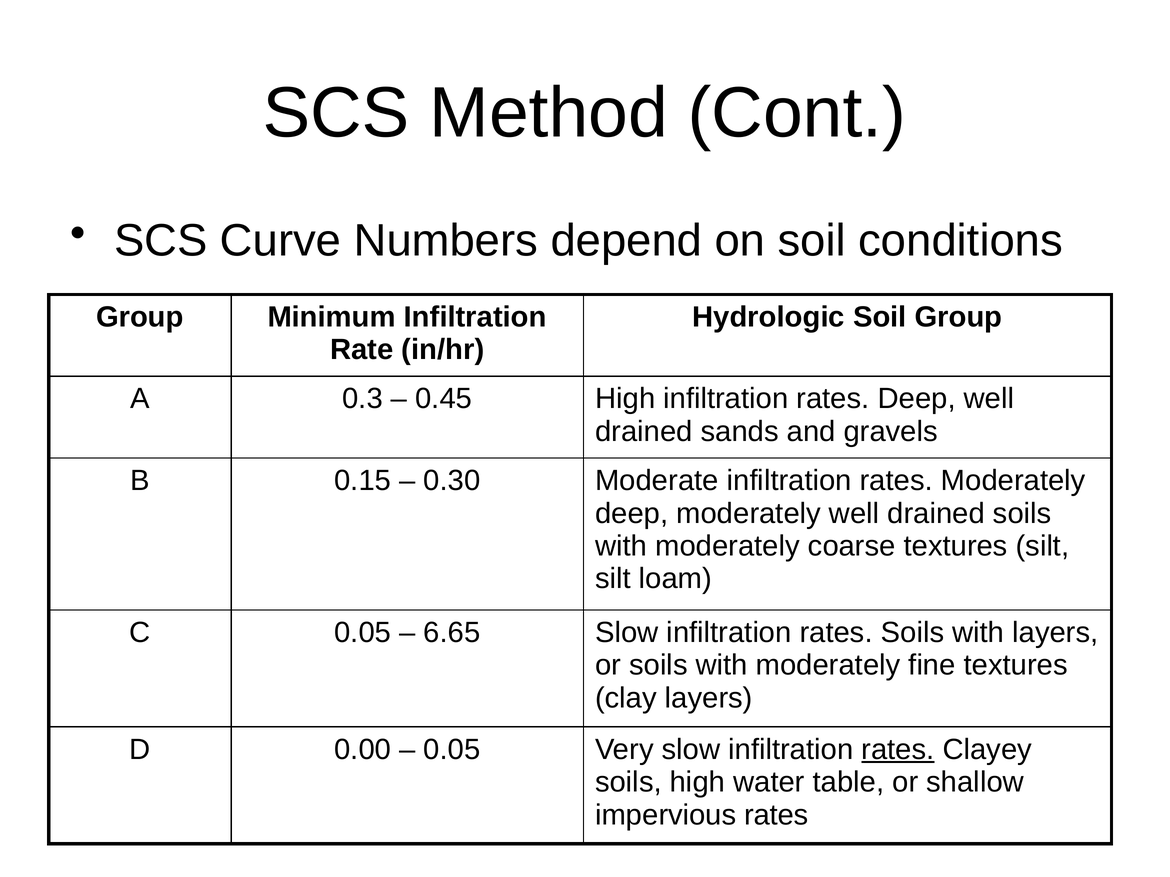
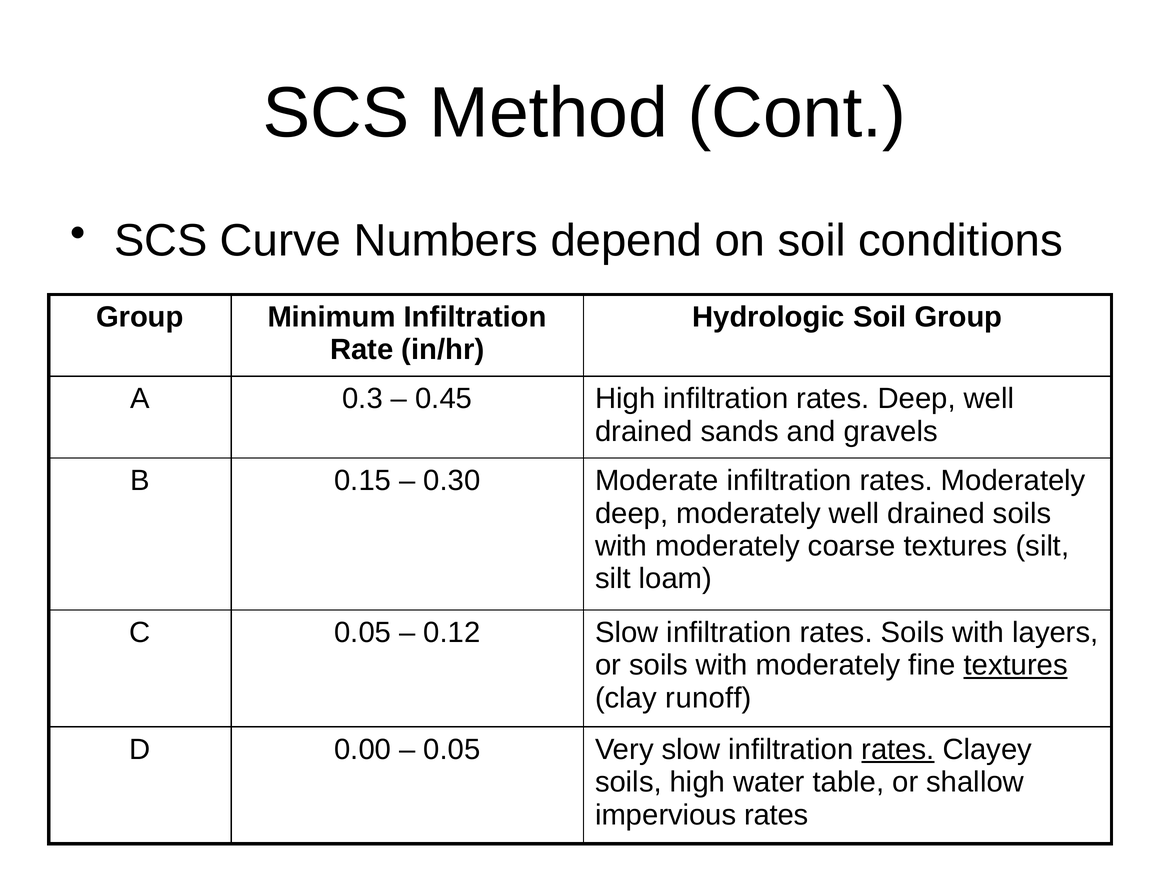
6.65: 6.65 -> 0.12
textures at (1016, 666) underline: none -> present
clay layers: layers -> runoff
